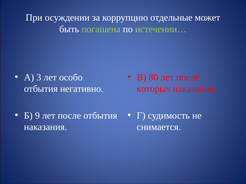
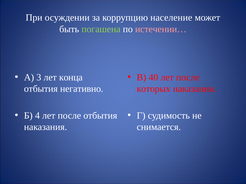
отдельные: отдельные -> население
истечении… colour: light green -> pink
особо: особо -> конца
80: 80 -> 40
9: 9 -> 4
